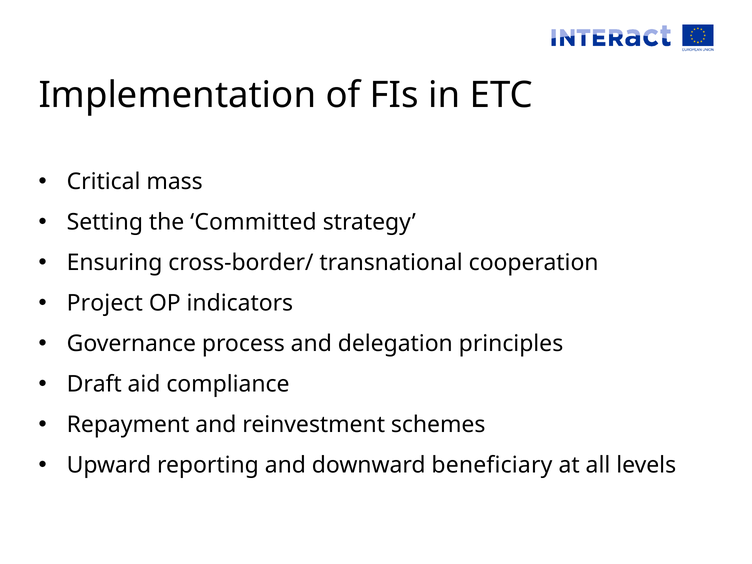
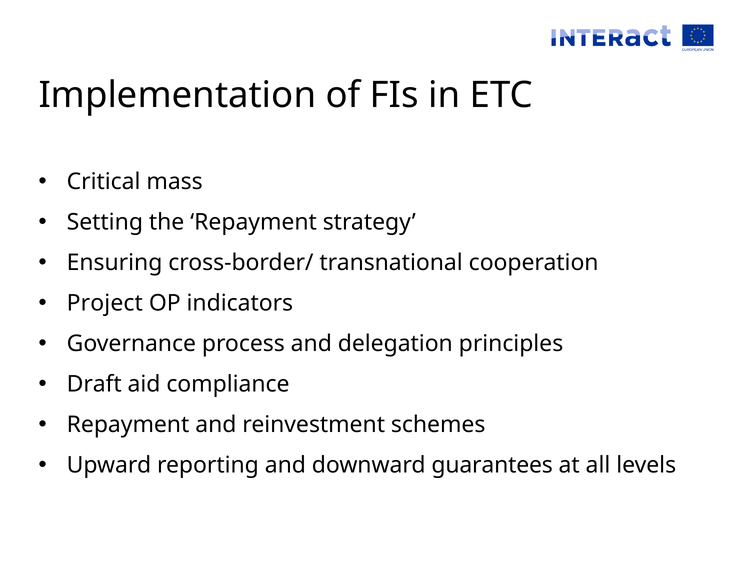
the Committed: Committed -> Repayment
beneficiary: beneficiary -> guarantees
